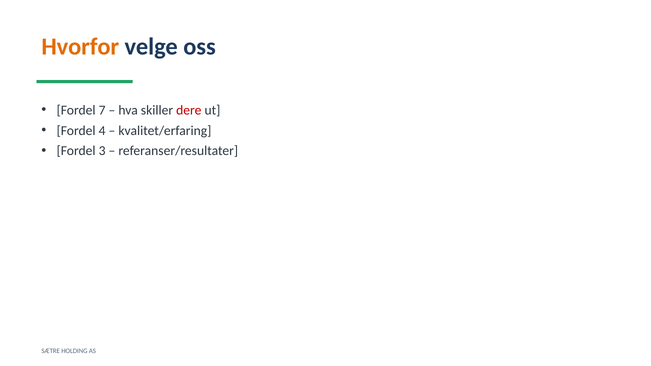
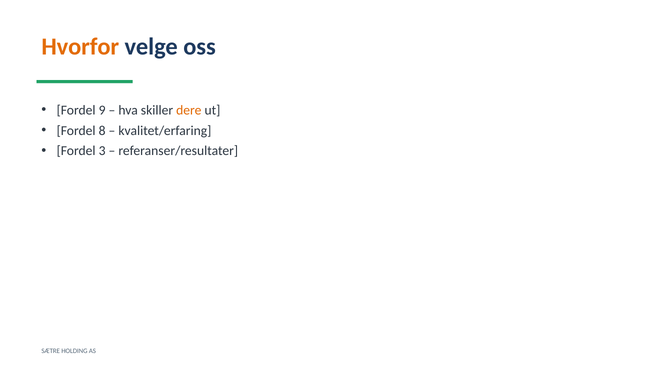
7: 7 -> 9
dere colour: red -> orange
4: 4 -> 8
